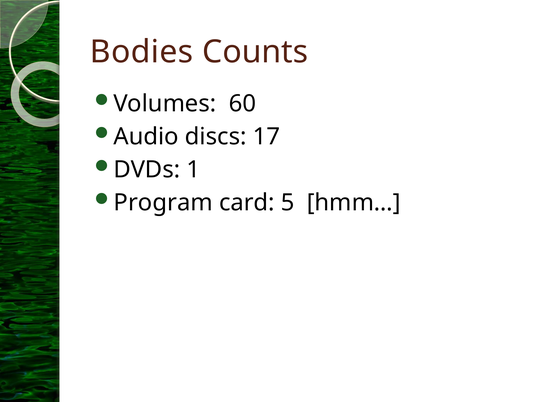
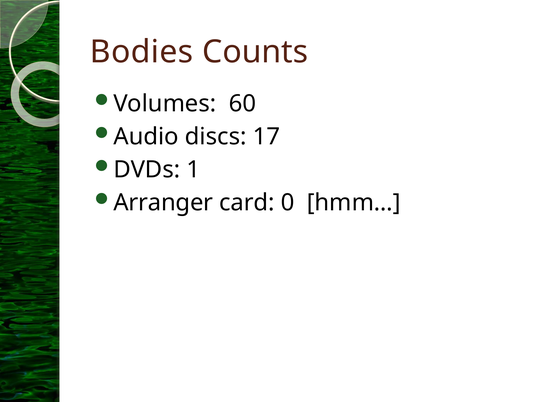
Program: Program -> Arranger
5: 5 -> 0
